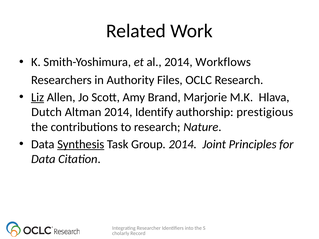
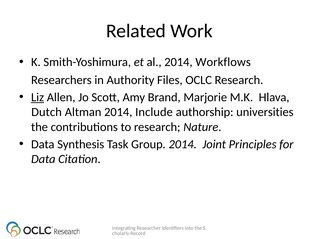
Identify: Identify -> Include
prestigious: prestigious -> universities
Synthesis underline: present -> none
